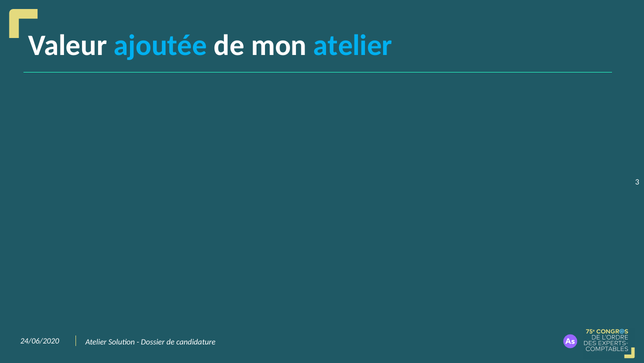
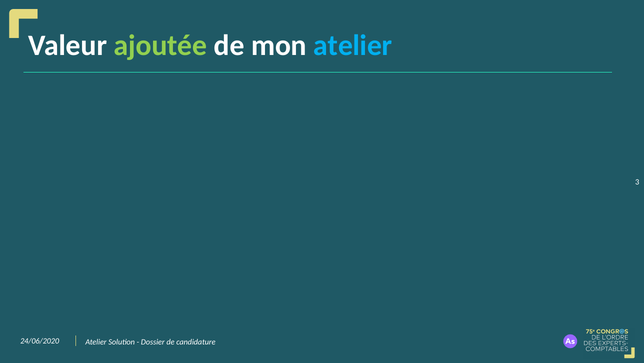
ajoutée colour: light blue -> light green
